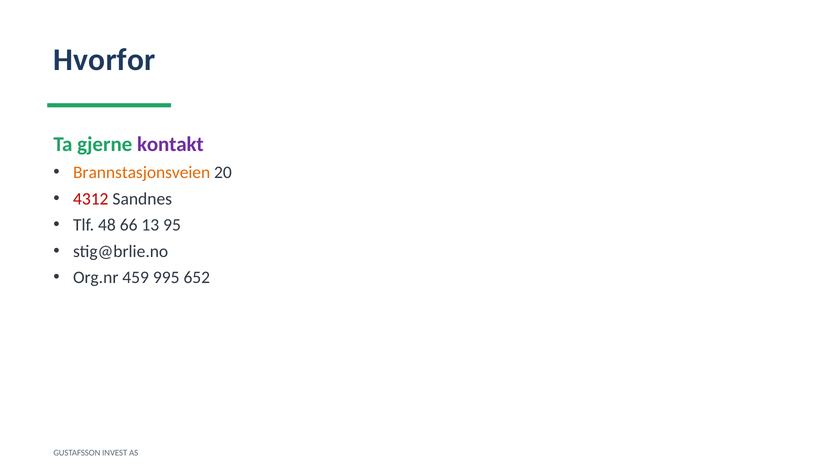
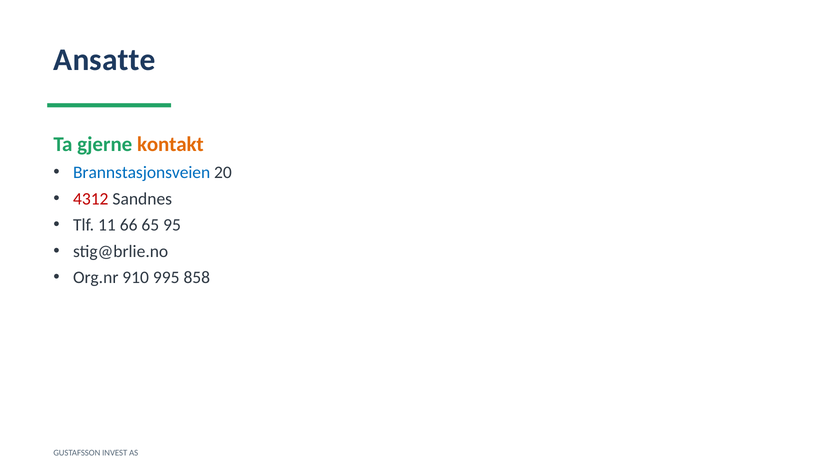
Hvorfor: Hvorfor -> Ansatte
kontakt colour: purple -> orange
Brannstasjonsveien colour: orange -> blue
48: 48 -> 11
13: 13 -> 65
459: 459 -> 910
652: 652 -> 858
